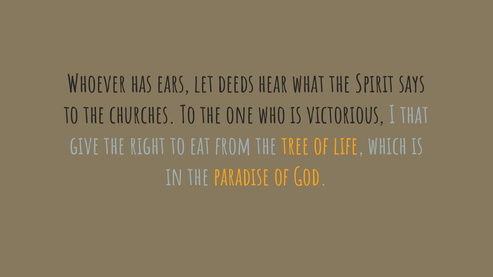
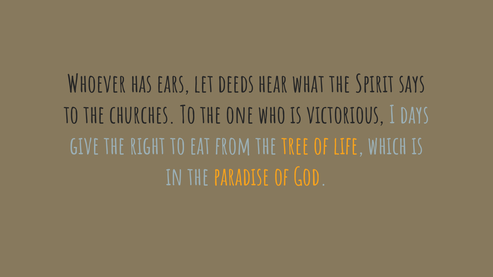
that: that -> days
